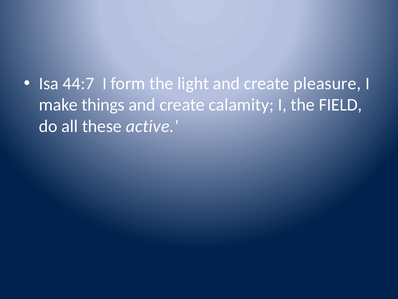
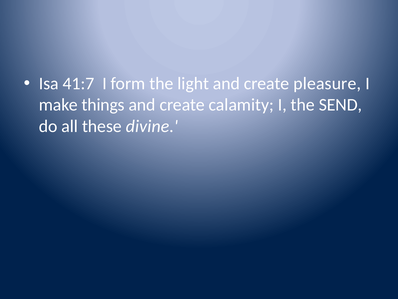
44:7: 44:7 -> 41:7
FIELD: FIELD -> SEND
active: active -> divine
